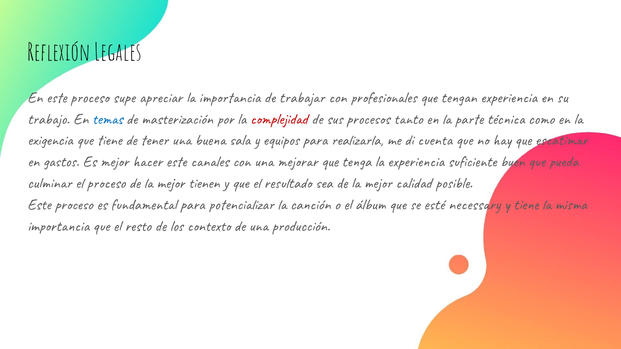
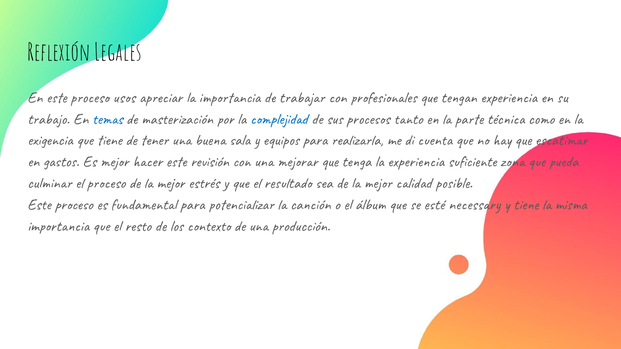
supe: supe -> usos
complejidad colour: red -> blue
canales: canales -> revisión
buen: buen -> zona
tienen: tienen -> estrés
